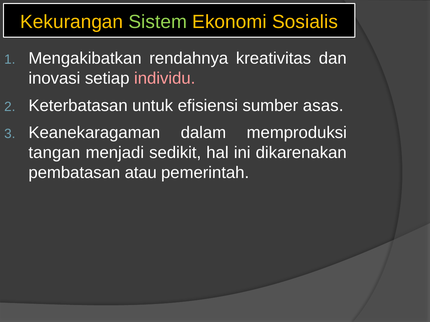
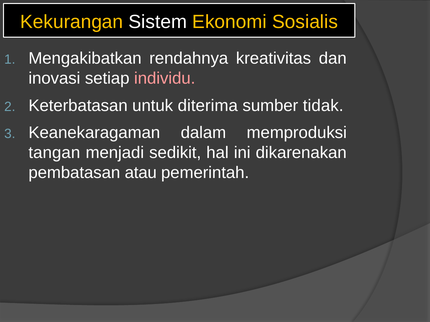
Sistem colour: light green -> white
efisiensi: efisiensi -> diterima
asas: asas -> tidak
